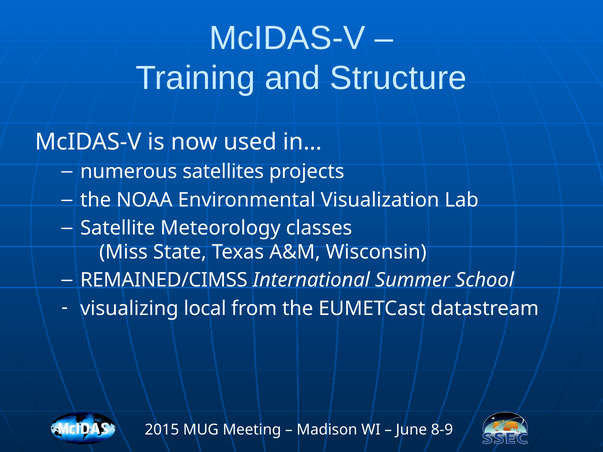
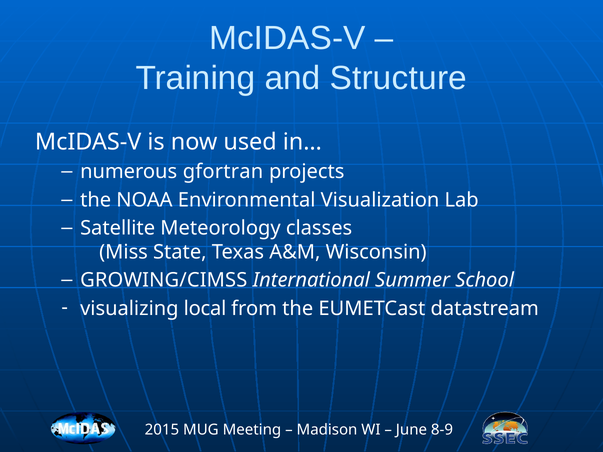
satellites: satellites -> gfortran
REMAINED/CIMSS: REMAINED/CIMSS -> GROWING/CIMSS
